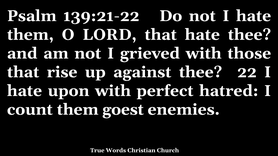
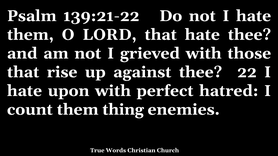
goest: goest -> thing
